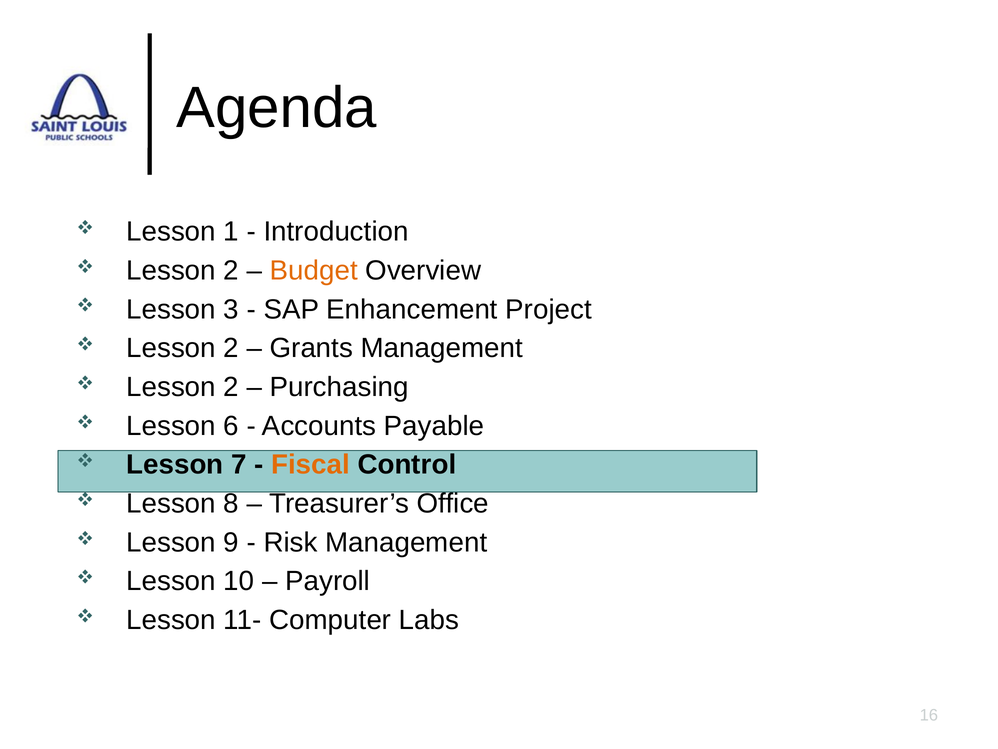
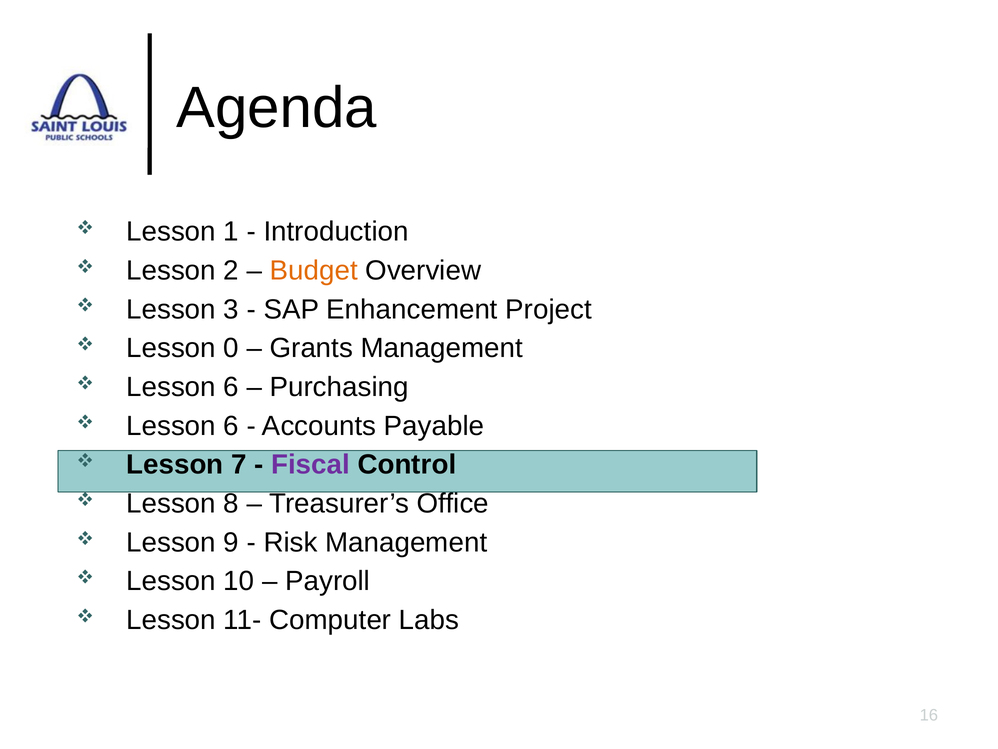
2 at (231, 348): 2 -> 0
2 at (231, 387): 2 -> 6
Fiscal colour: orange -> purple
